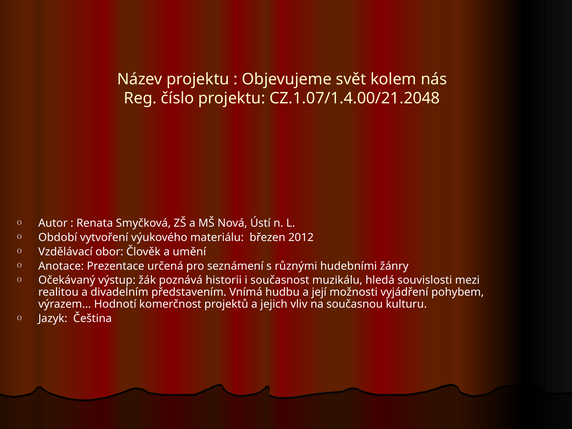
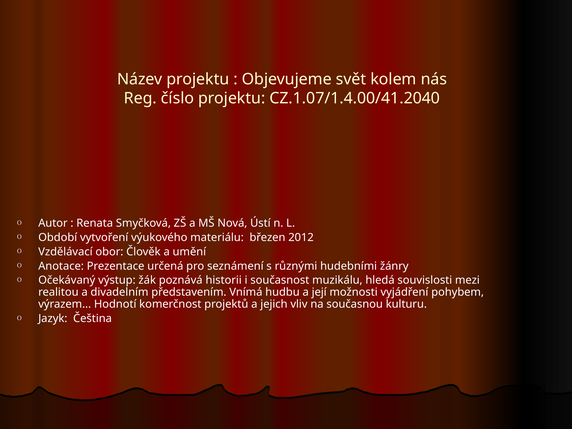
CZ.1.07/1.4.00/21.2048: CZ.1.07/1.4.00/21.2048 -> CZ.1.07/1.4.00/41.2040
